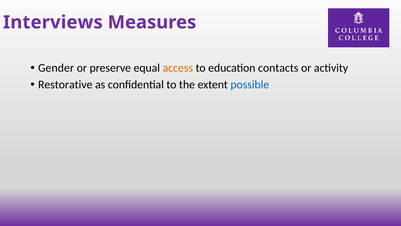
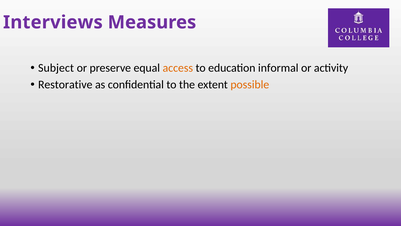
Gender: Gender -> Subject
contacts: contacts -> informal
possible colour: blue -> orange
